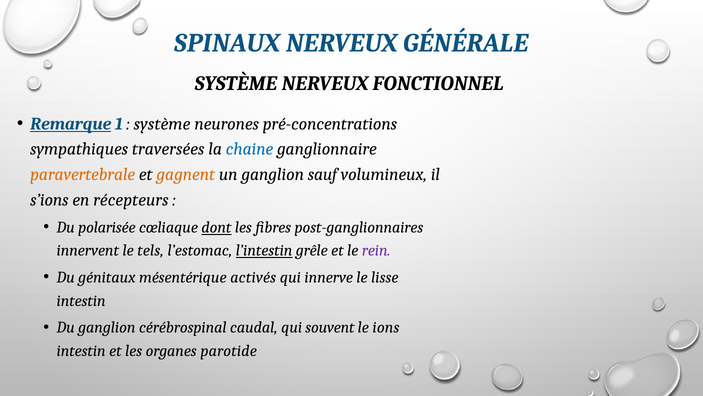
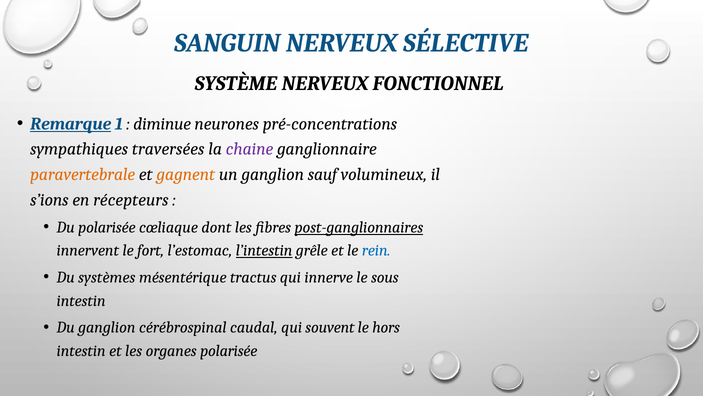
SPINAUX: SPINAUX -> SANGUIN
GÉNÉRALE: GÉNÉRALE -> SÉLECTIVE
système at (162, 124): système -> diminue
chaine colour: blue -> purple
dont underline: present -> none
post-ganglionnaires underline: none -> present
tels: tels -> fort
rein colour: purple -> blue
génitaux: génitaux -> systèmes
activés: activés -> tractus
lisse: lisse -> sous
ions: ions -> hors
organes parotide: parotide -> polarisée
